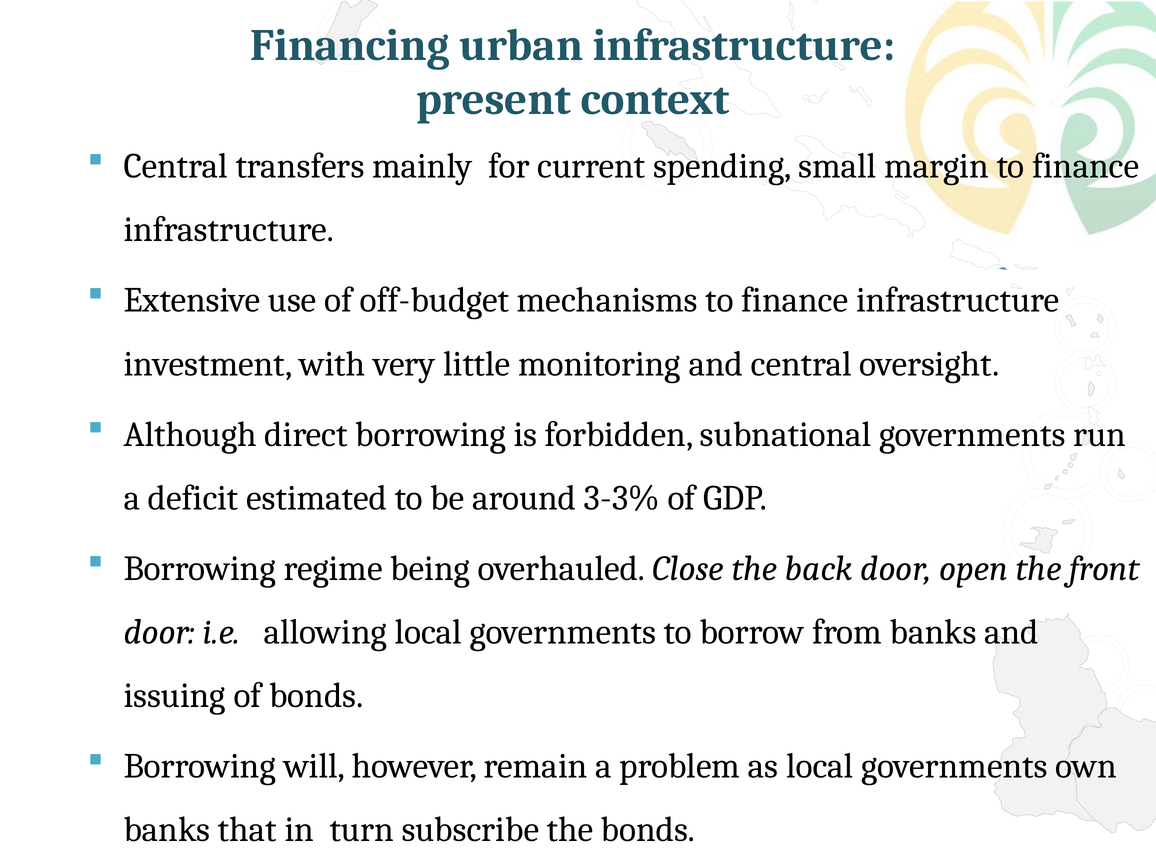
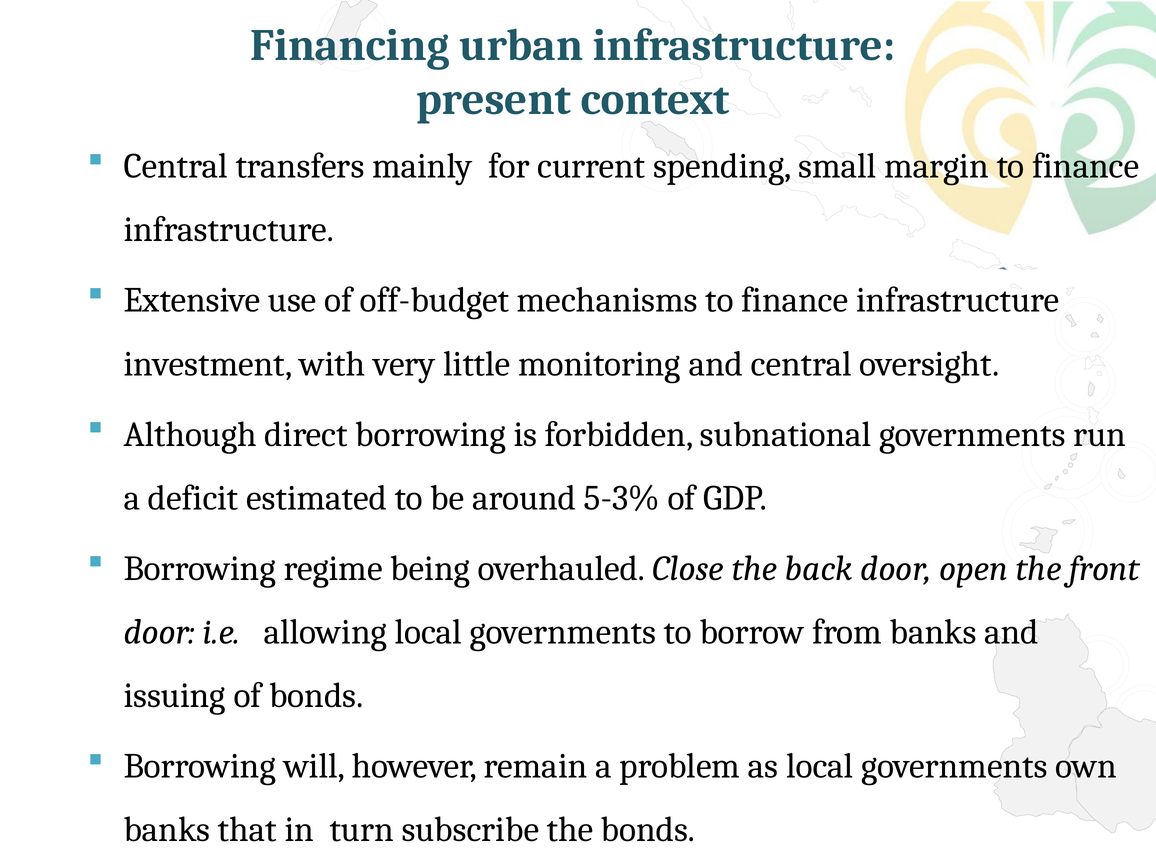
3-3%: 3-3% -> 5-3%
